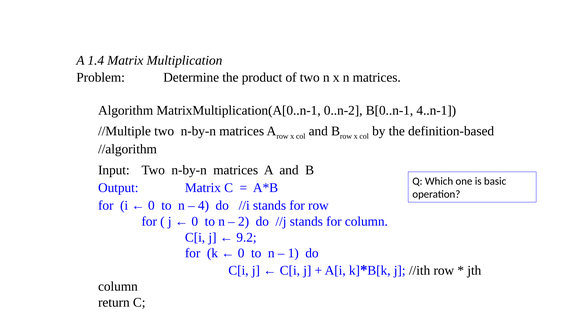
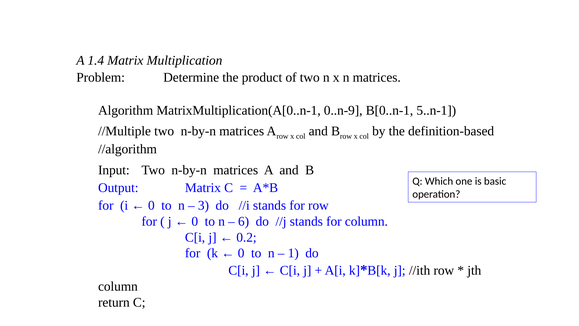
0..n-2: 0..n-2 -> 0..n-9
4..n-1: 4..n-1 -> 5..n-1
4: 4 -> 3
2: 2 -> 6
9.2: 9.2 -> 0.2
